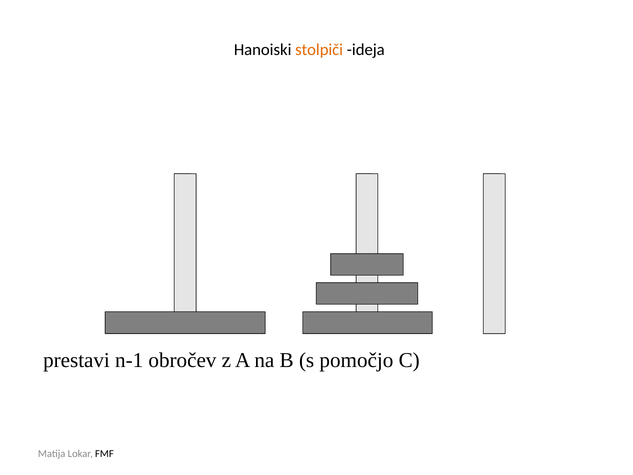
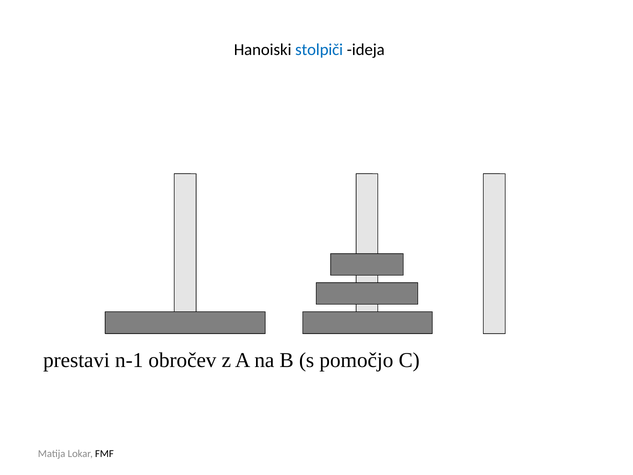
stolpiči colour: orange -> blue
